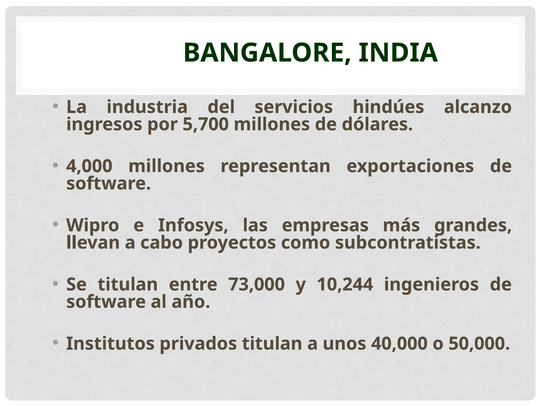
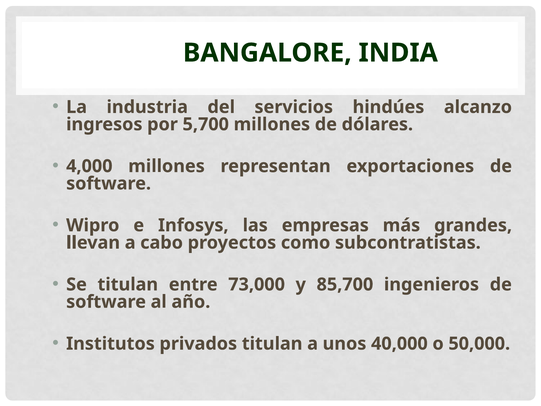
10,244: 10,244 -> 85,700
